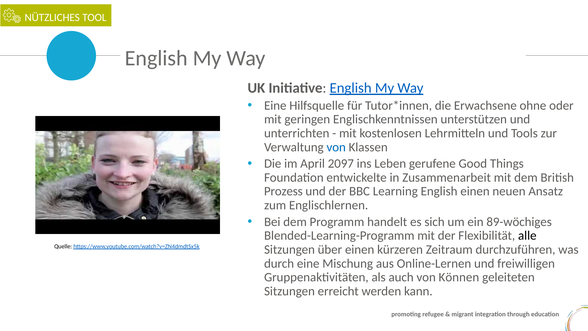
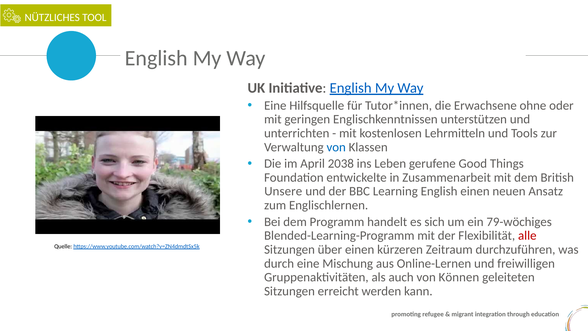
2097: 2097 -> 2038
Prozess: Prozess -> Unsere
89-wöchiges: 89-wöchiges -> 79-wöchiges
alle colour: black -> red
